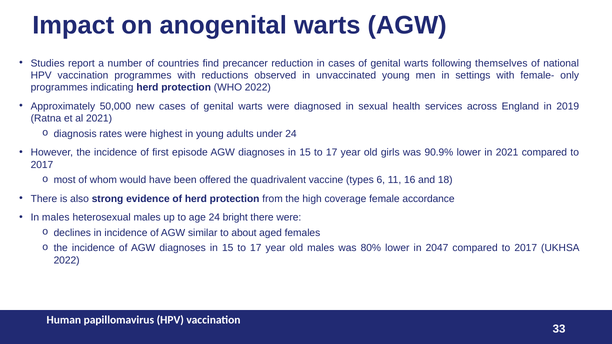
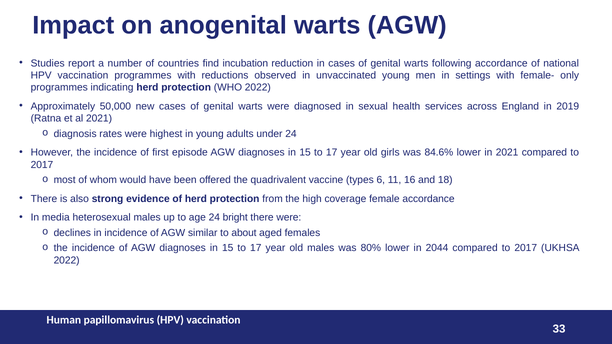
precancer: precancer -> incubation
following themselves: themselves -> accordance
90.9%: 90.9% -> 84.6%
In males: males -> media
2047: 2047 -> 2044
